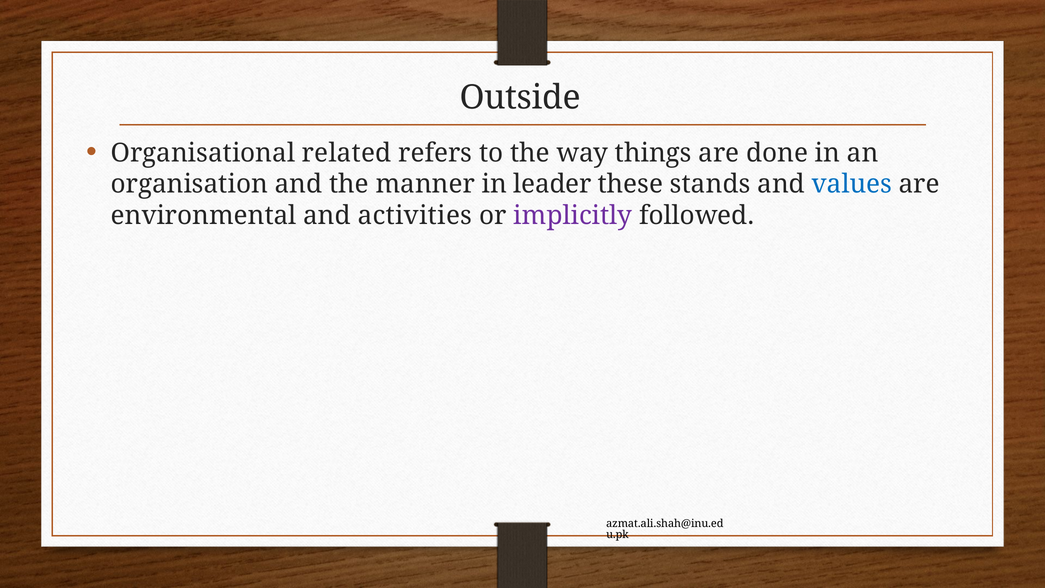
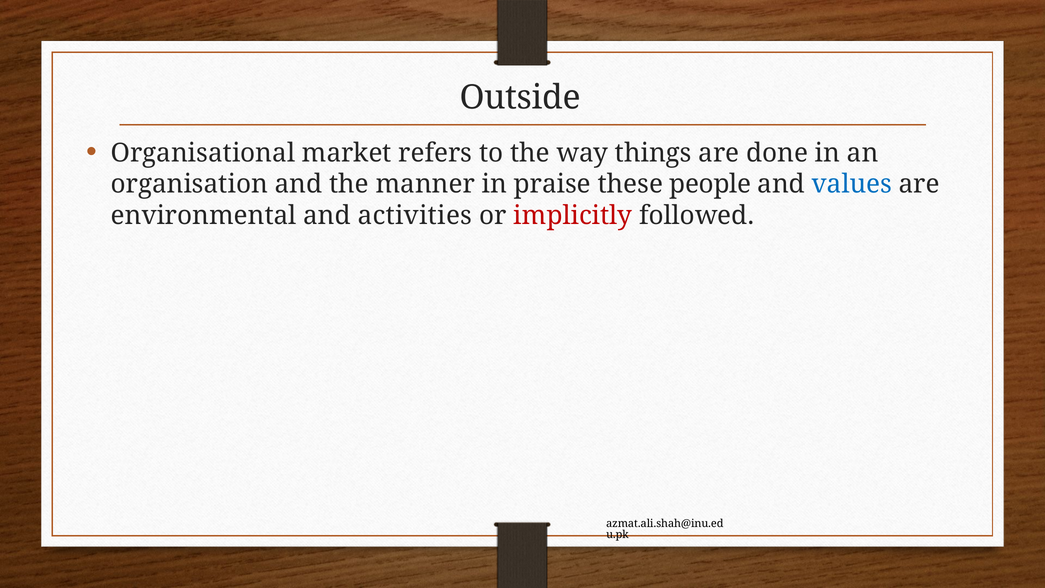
related: related -> market
leader: leader -> praise
stands: stands -> people
implicitly colour: purple -> red
